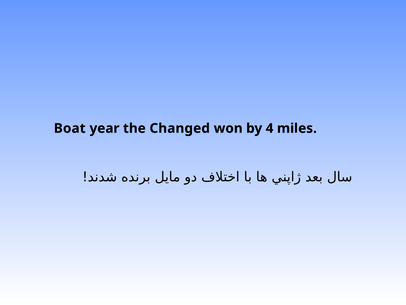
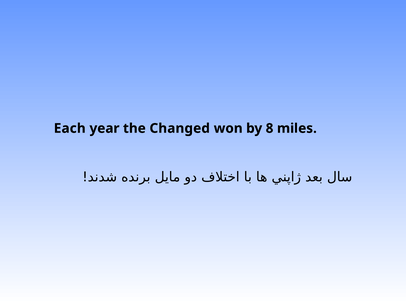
Boat: Boat -> Each
4: 4 -> 8
